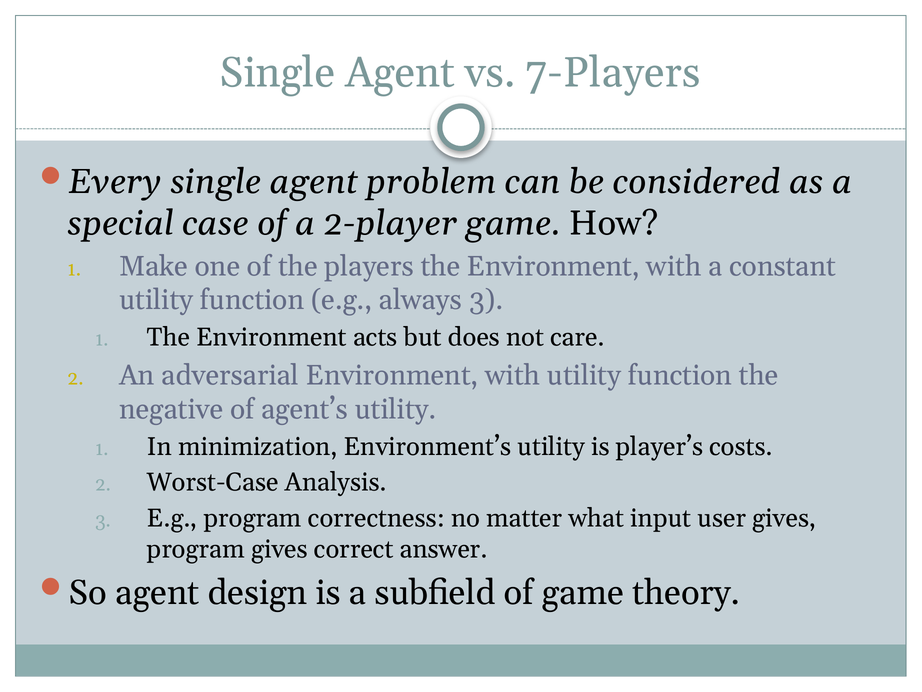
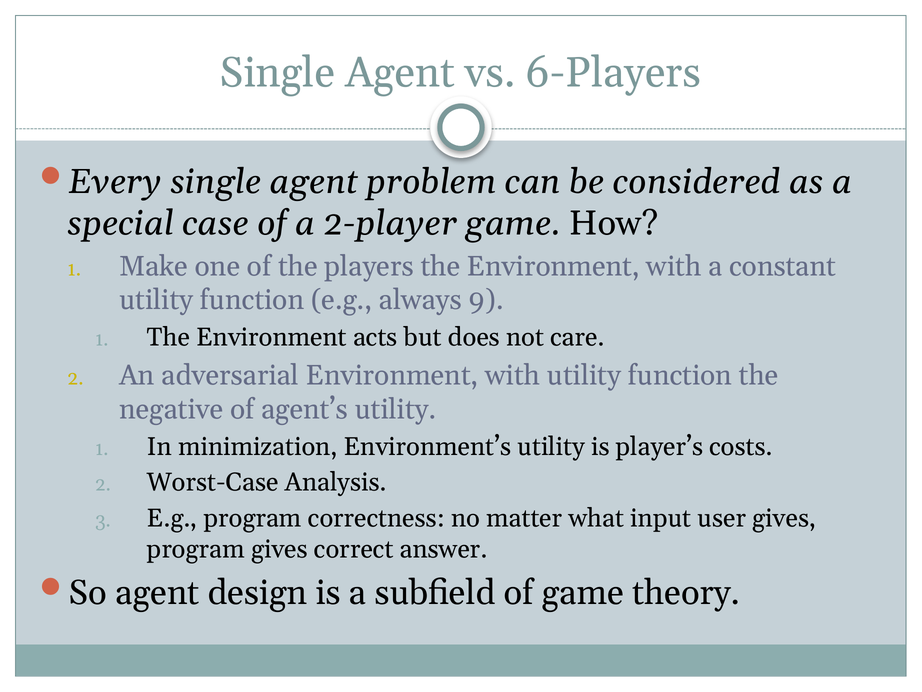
7-Players: 7-Players -> 6-Players
always 3: 3 -> 9
